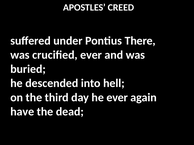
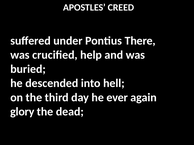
crucified ever: ever -> help
have: have -> glory
